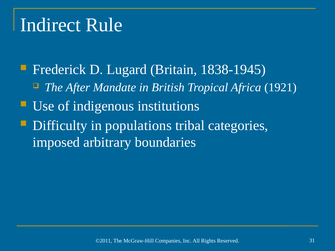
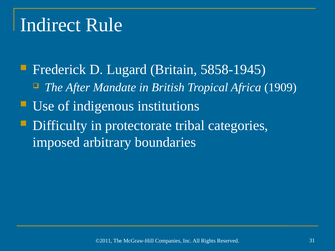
1838-1945: 1838-1945 -> 5858-1945
1921: 1921 -> 1909
populations: populations -> protectorate
